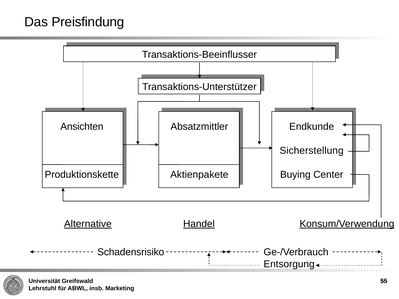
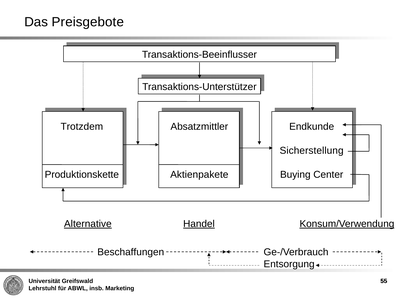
Preisfindung: Preisfindung -> Preisgebote
Ansichten: Ansichten -> Trotzdem
Schadensrisiko: Schadensrisiko -> Beschaffungen
